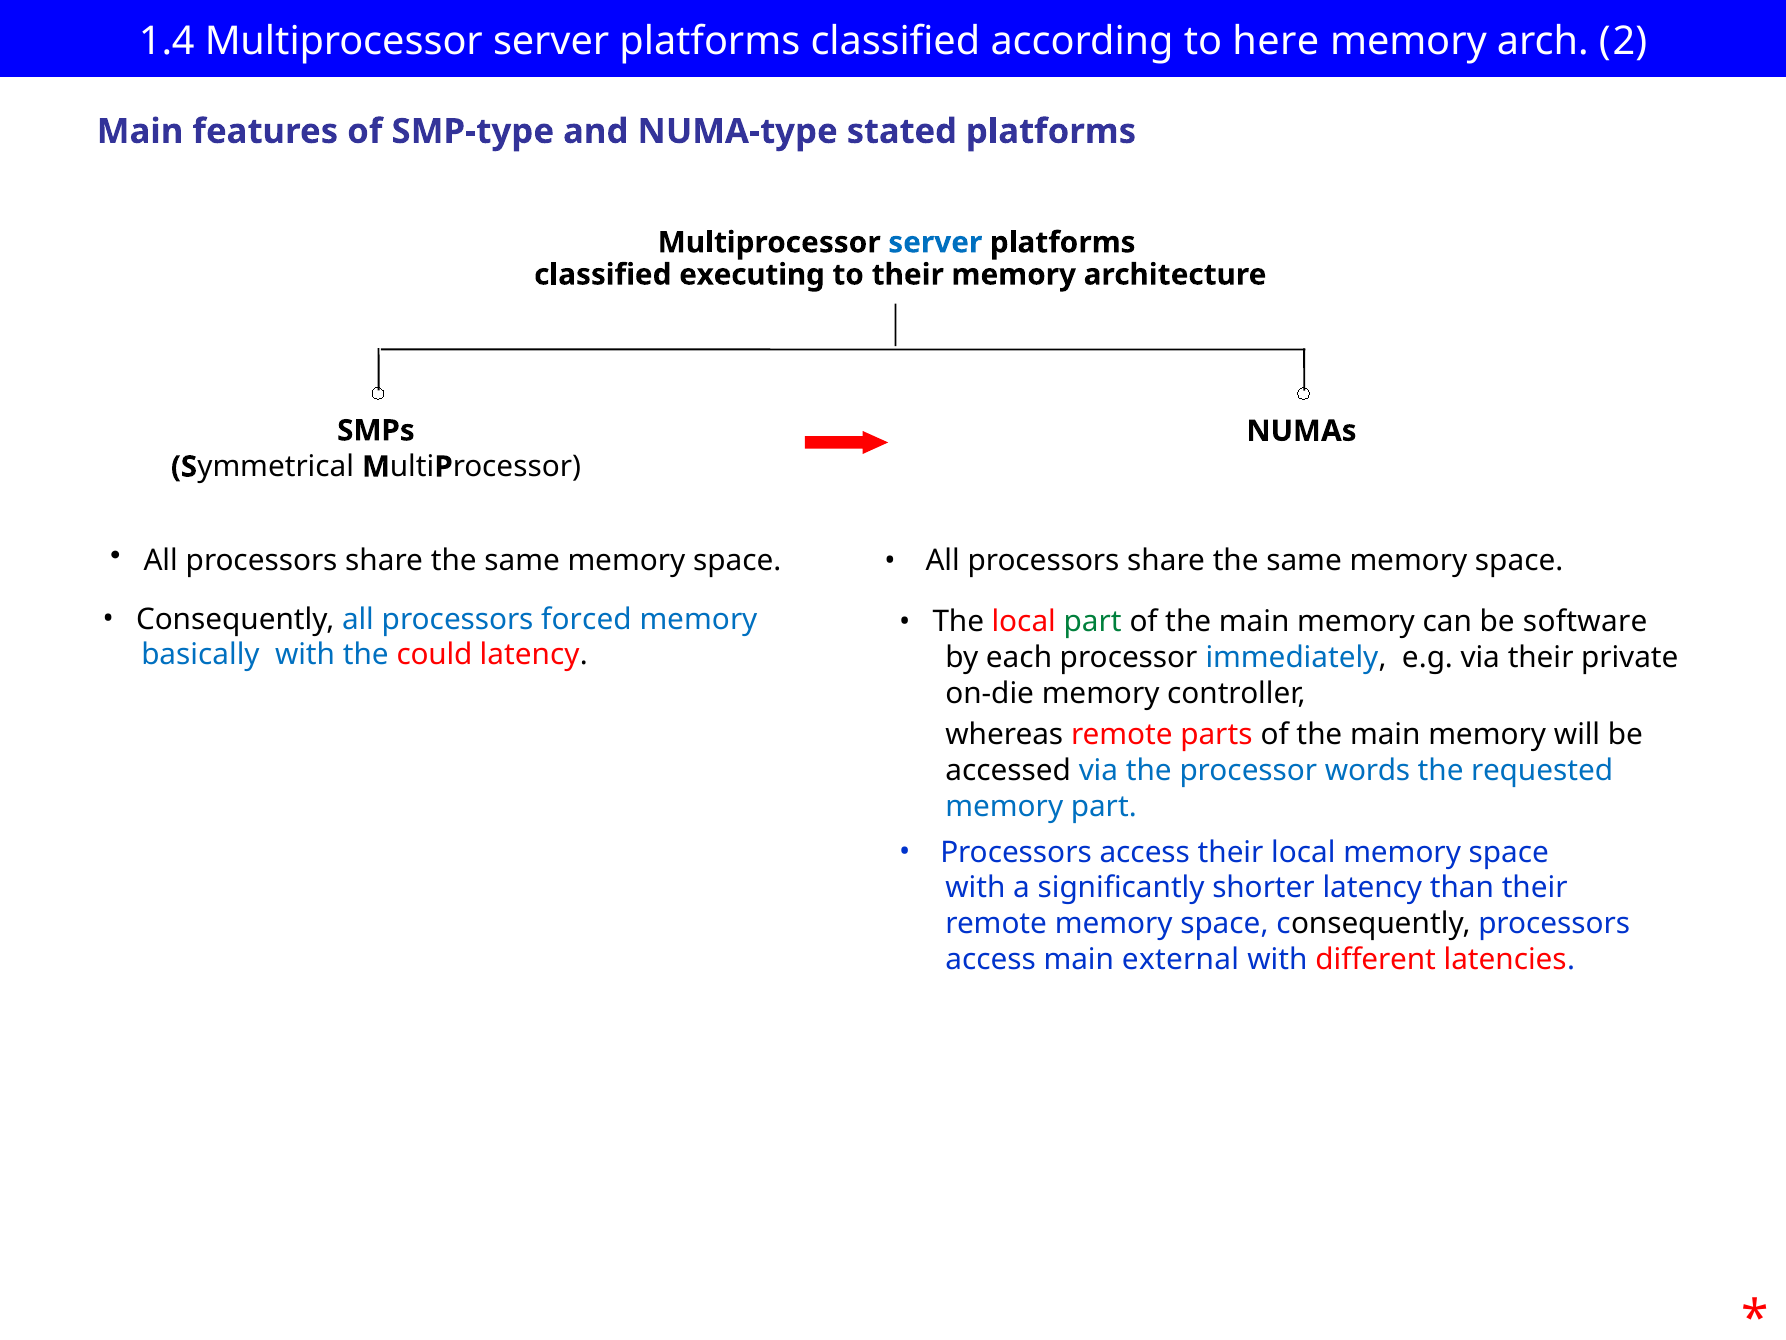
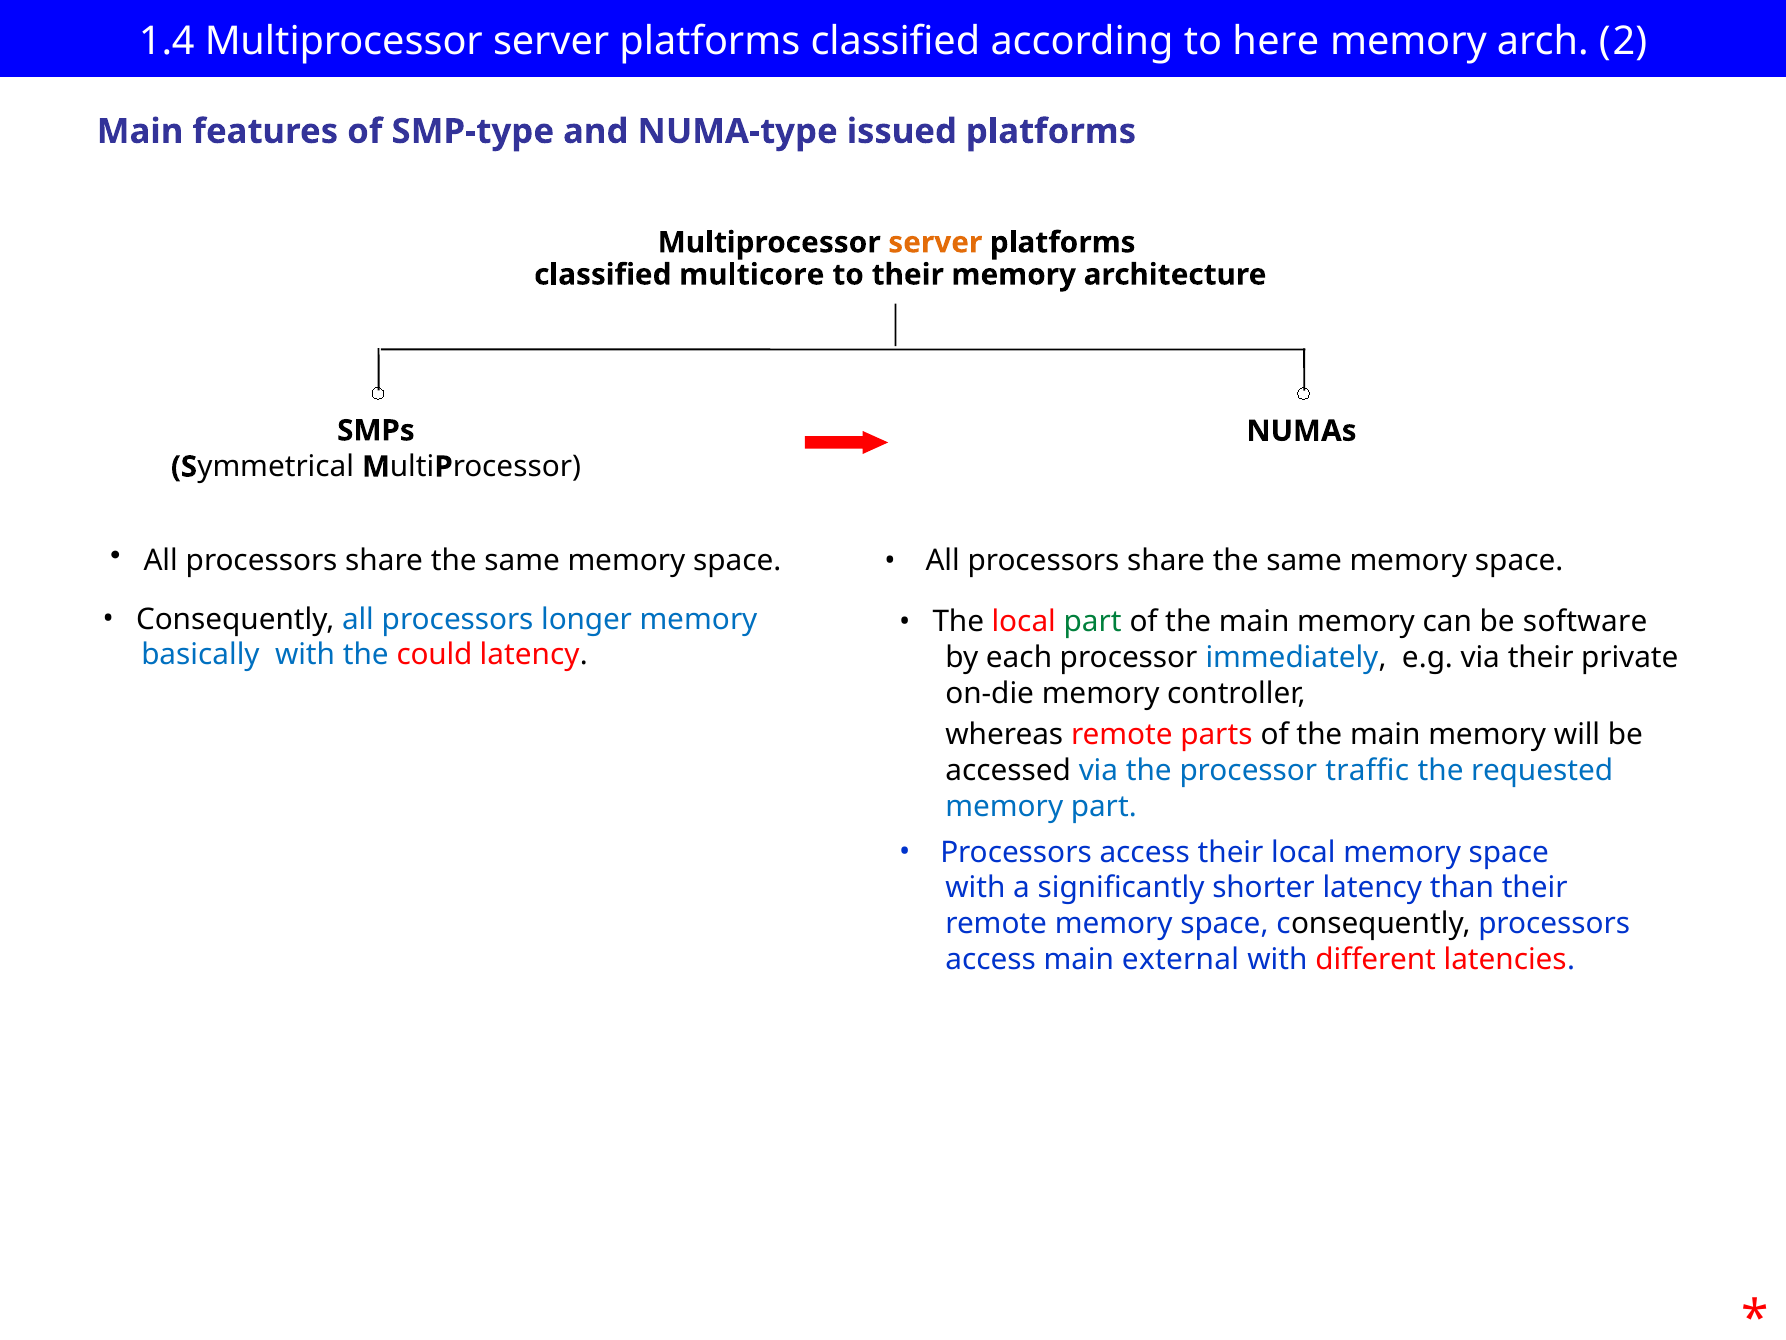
stated: stated -> issued
server at (935, 242) colour: blue -> orange
executing: executing -> multicore
forced: forced -> longer
words: words -> traffic
